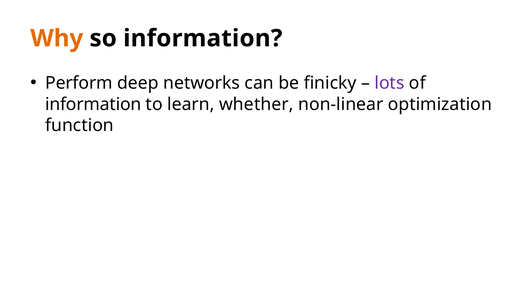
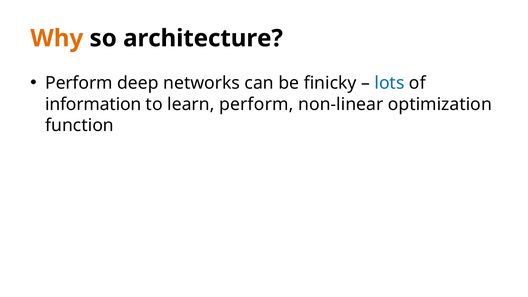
so information: information -> architecture
lots colour: purple -> blue
learn whether: whether -> perform
